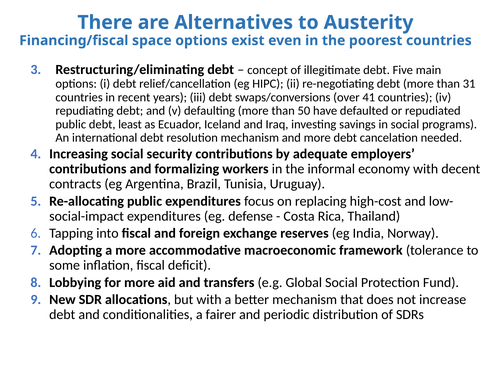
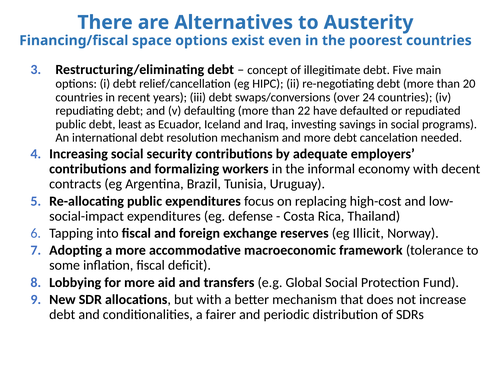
31: 31 -> 20
41: 41 -> 24
50: 50 -> 22
India: India -> Illicit
